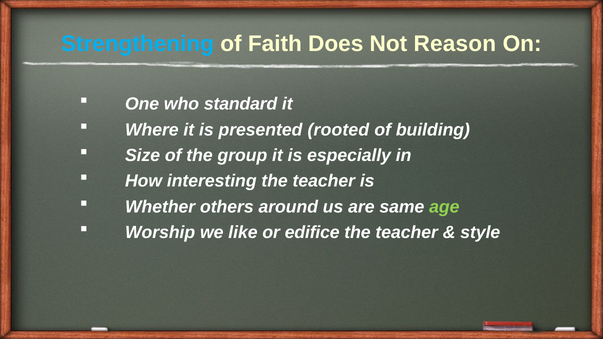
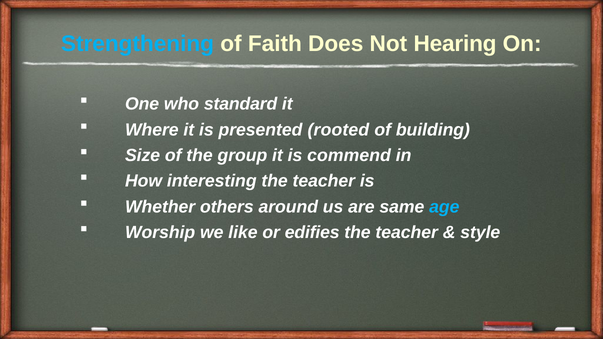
Reason: Reason -> Hearing
especially: especially -> commend
age colour: light green -> light blue
edifice: edifice -> edifies
